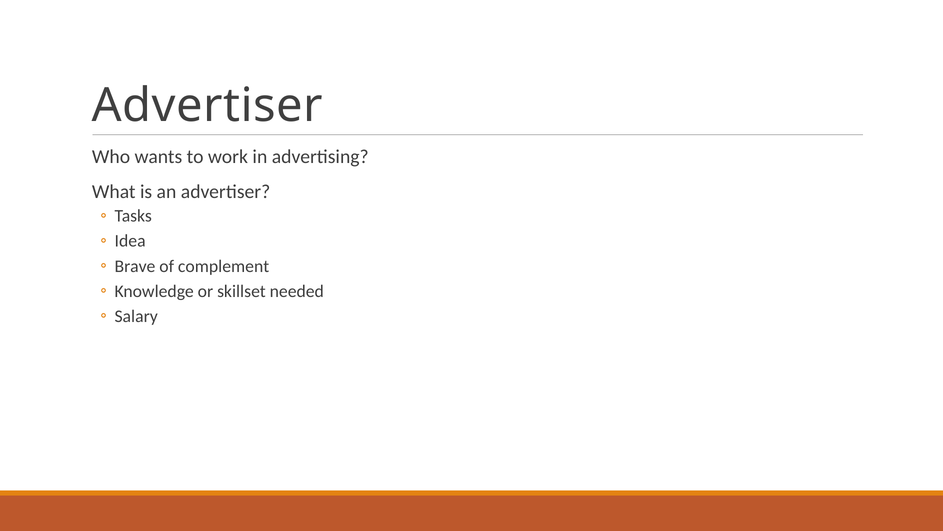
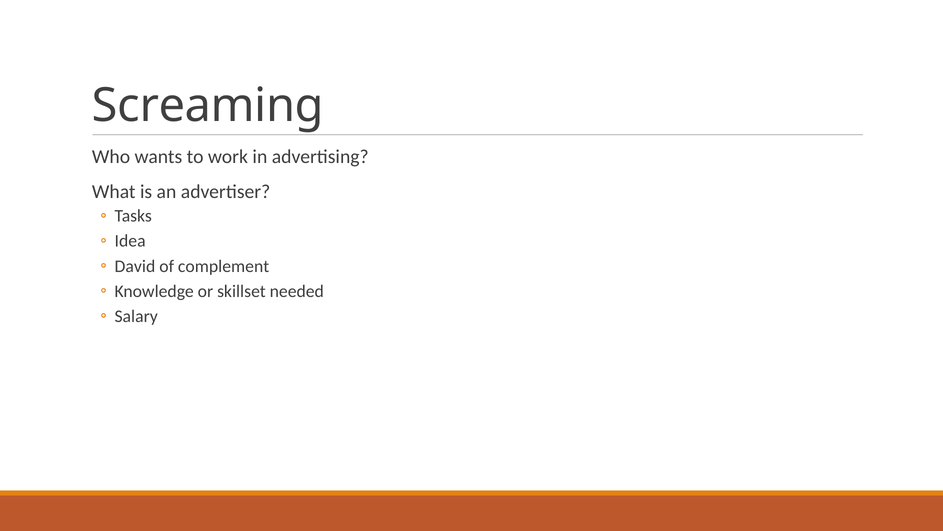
Advertiser at (207, 106): Advertiser -> Screaming
Brave: Brave -> David
